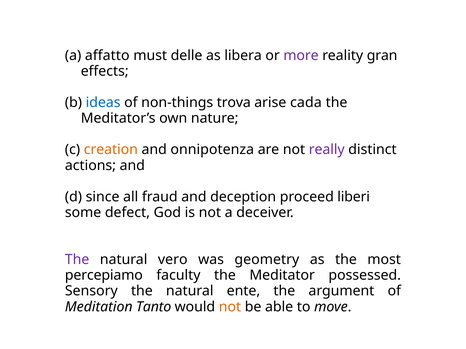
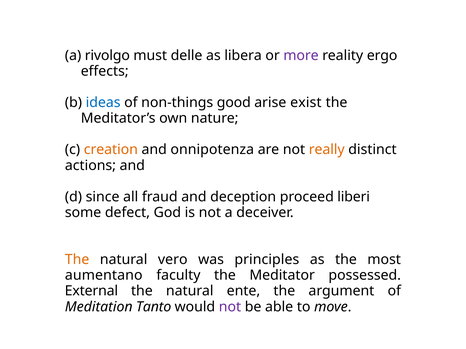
affatto: affatto -> rivolgo
gran: gran -> ergo
trova: trova -> good
cada: cada -> exist
really colour: purple -> orange
The at (77, 260) colour: purple -> orange
geometry: geometry -> principles
percepiamo: percepiamo -> aumentano
Sensory: Sensory -> External
not at (230, 307) colour: orange -> purple
